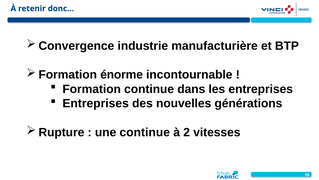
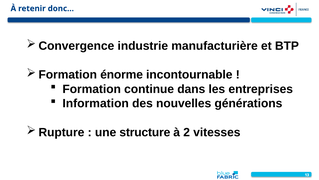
Entreprises at (96, 103): Entreprises -> Information
une continue: continue -> structure
